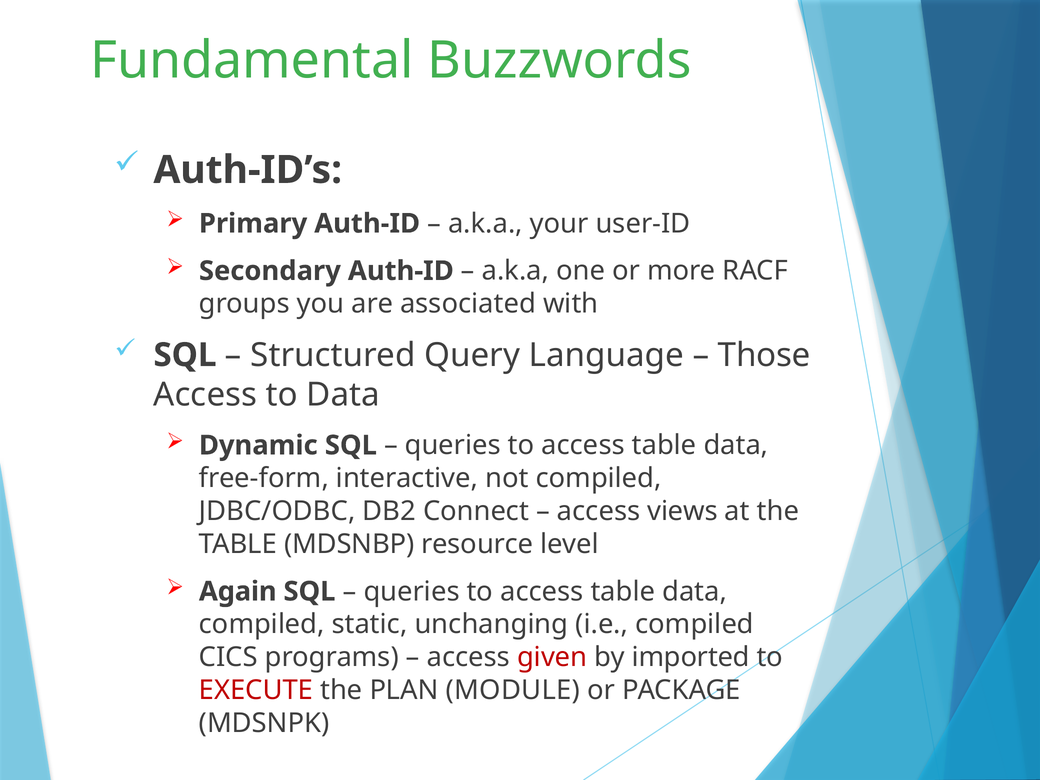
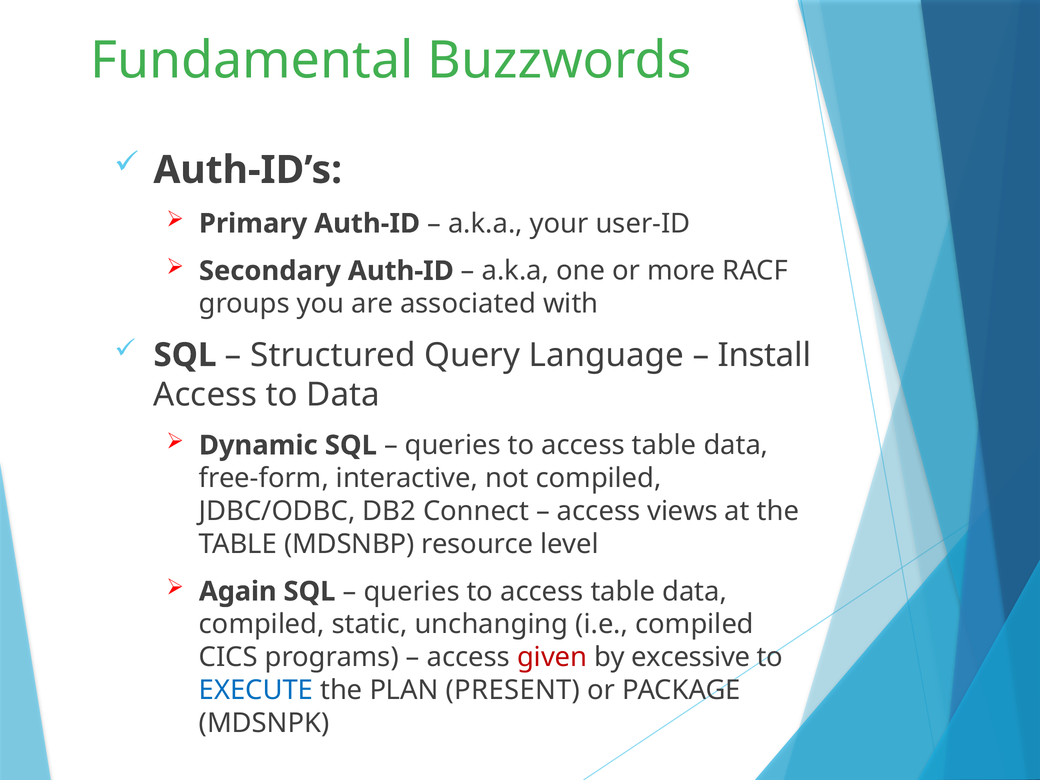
Those: Those -> Install
imported: imported -> excessive
EXECUTE colour: red -> blue
MODULE: MODULE -> PRESENT
